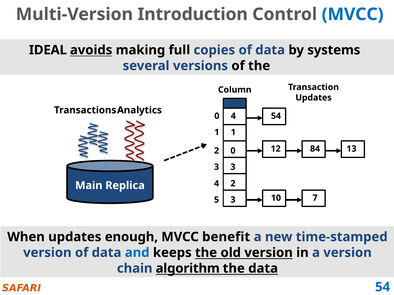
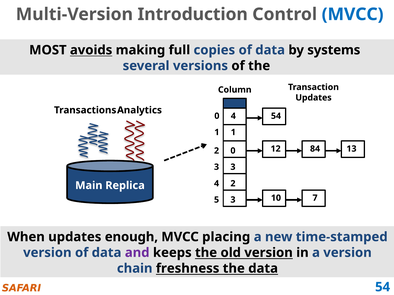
IDEAL: IDEAL -> MOST
benefit: benefit -> placing
and colour: blue -> purple
algorithm: algorithm -> freshness
